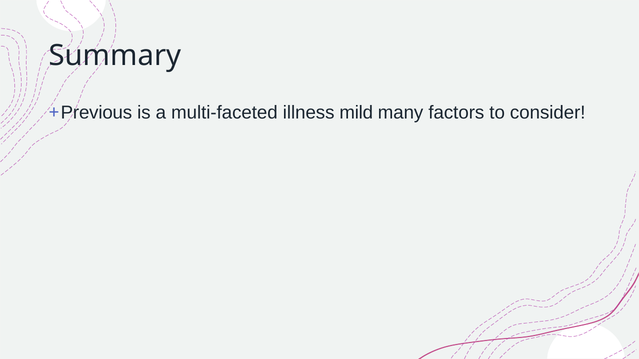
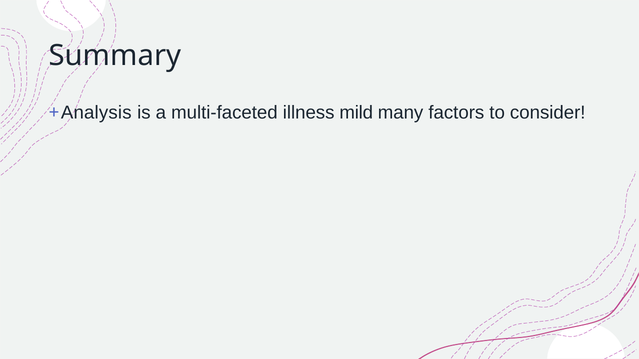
Previous: Previous -> Analysis
